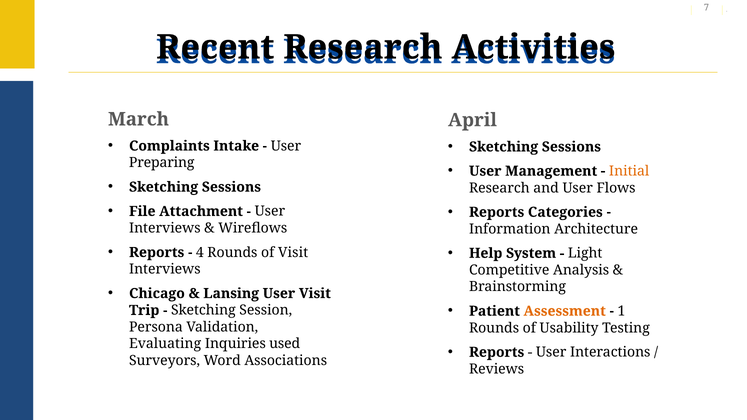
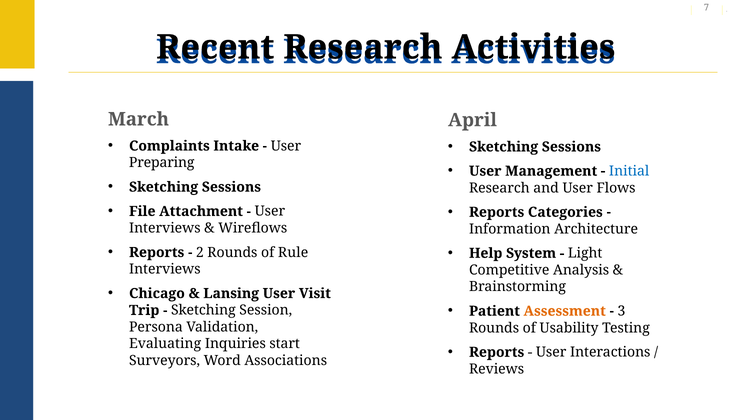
Initial colour: orange -> blue
4: 4 -> 2
of Visit: Visit -> Rule
1: 1 -> 3
used: used -> start
